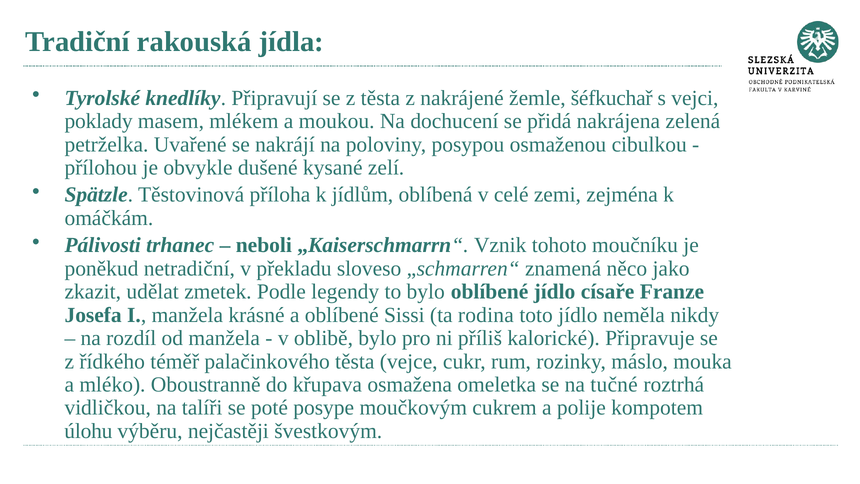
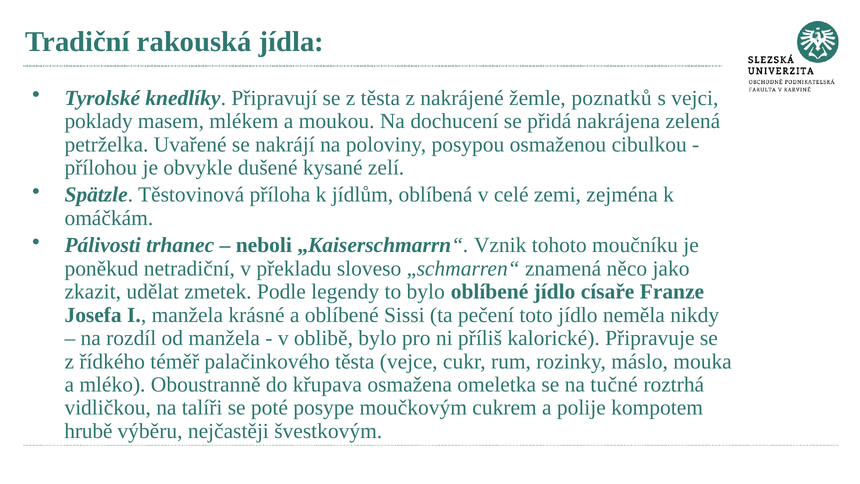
šéfkuchař: šéfkuchař -> poznatků
rodina: rodina -> pečení
úlohu: úlohu -> hrubě
